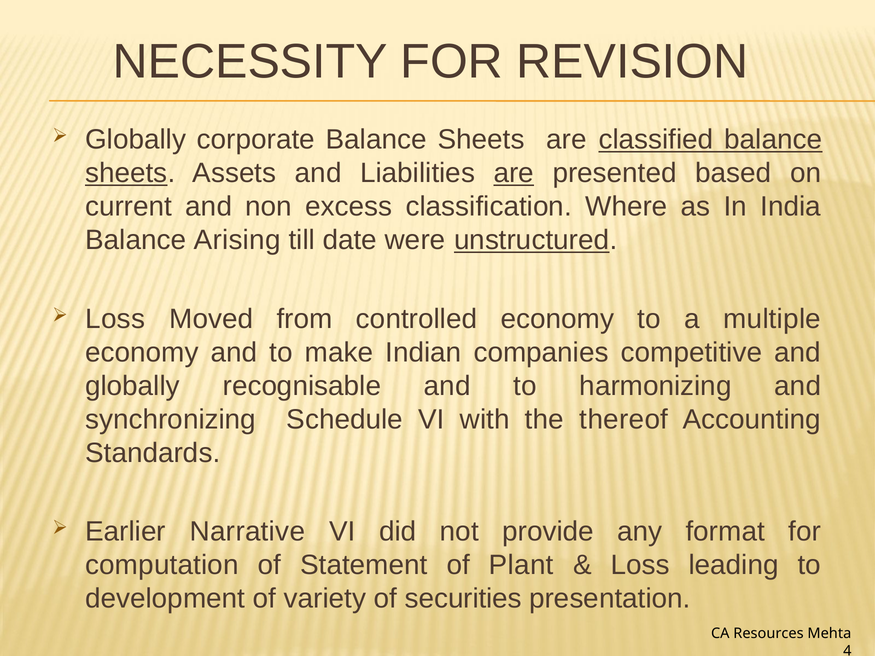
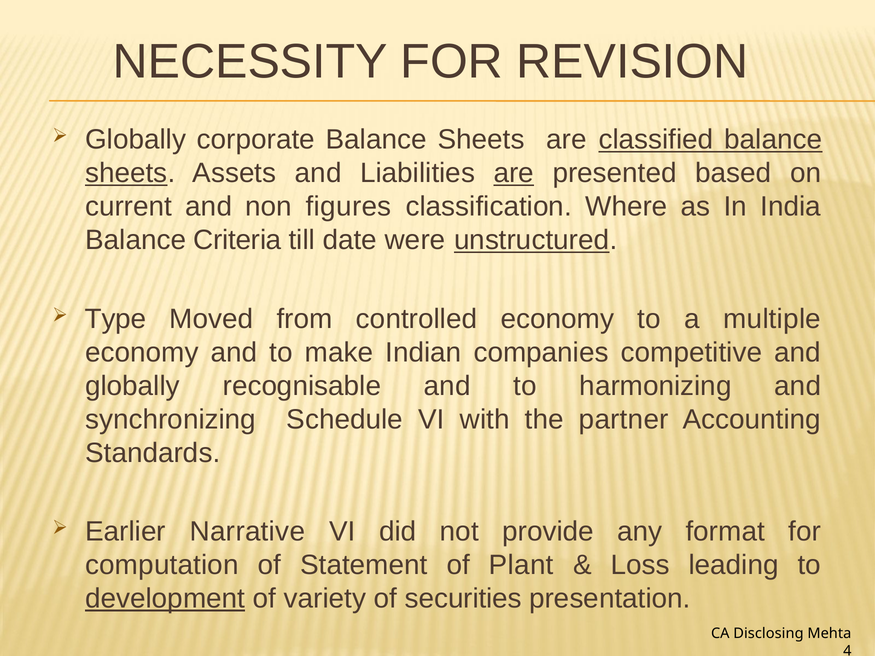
excess: excess -> figures
Arising: Arising -> Criteria
Loss at (115, 319): Loss -> Type
thereof: thereof -> partner
development underline: none -> present
Resources: Resources -> Disclosing
